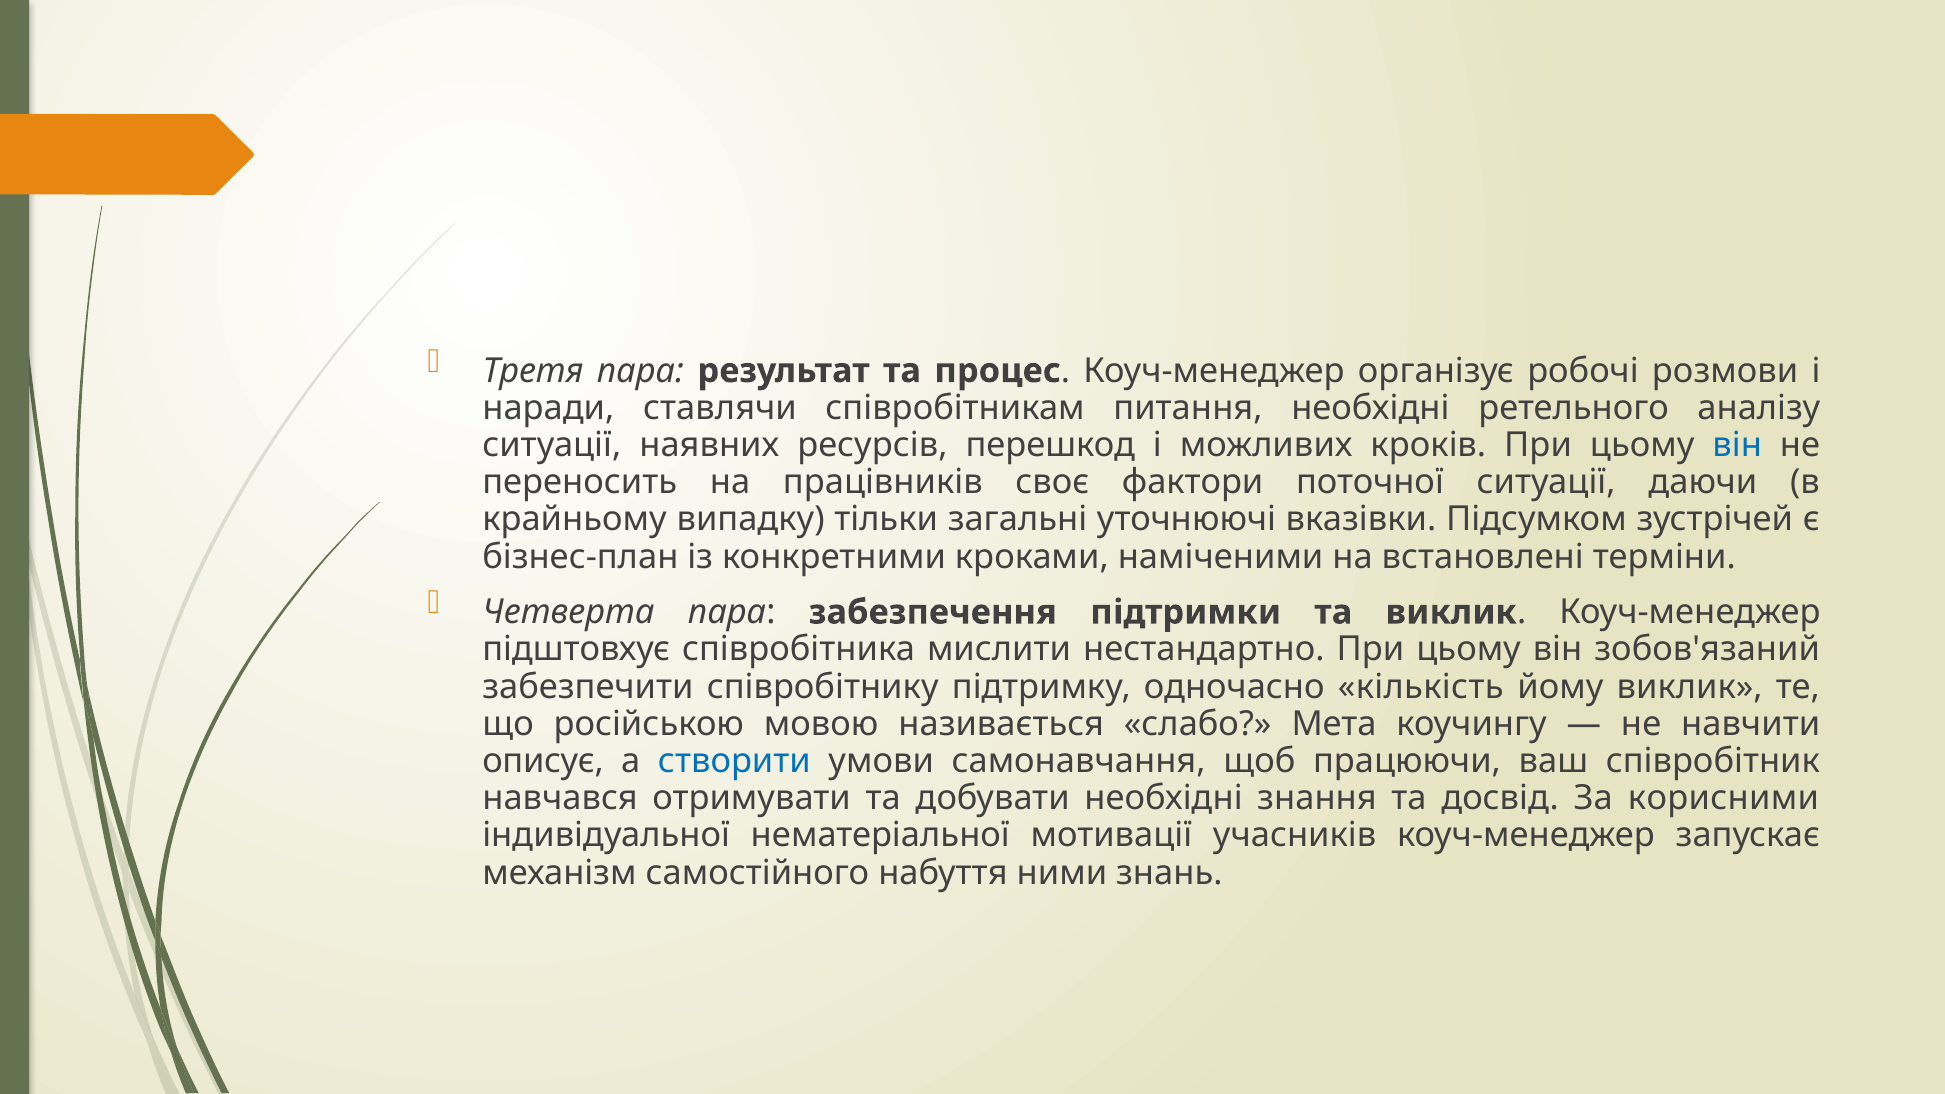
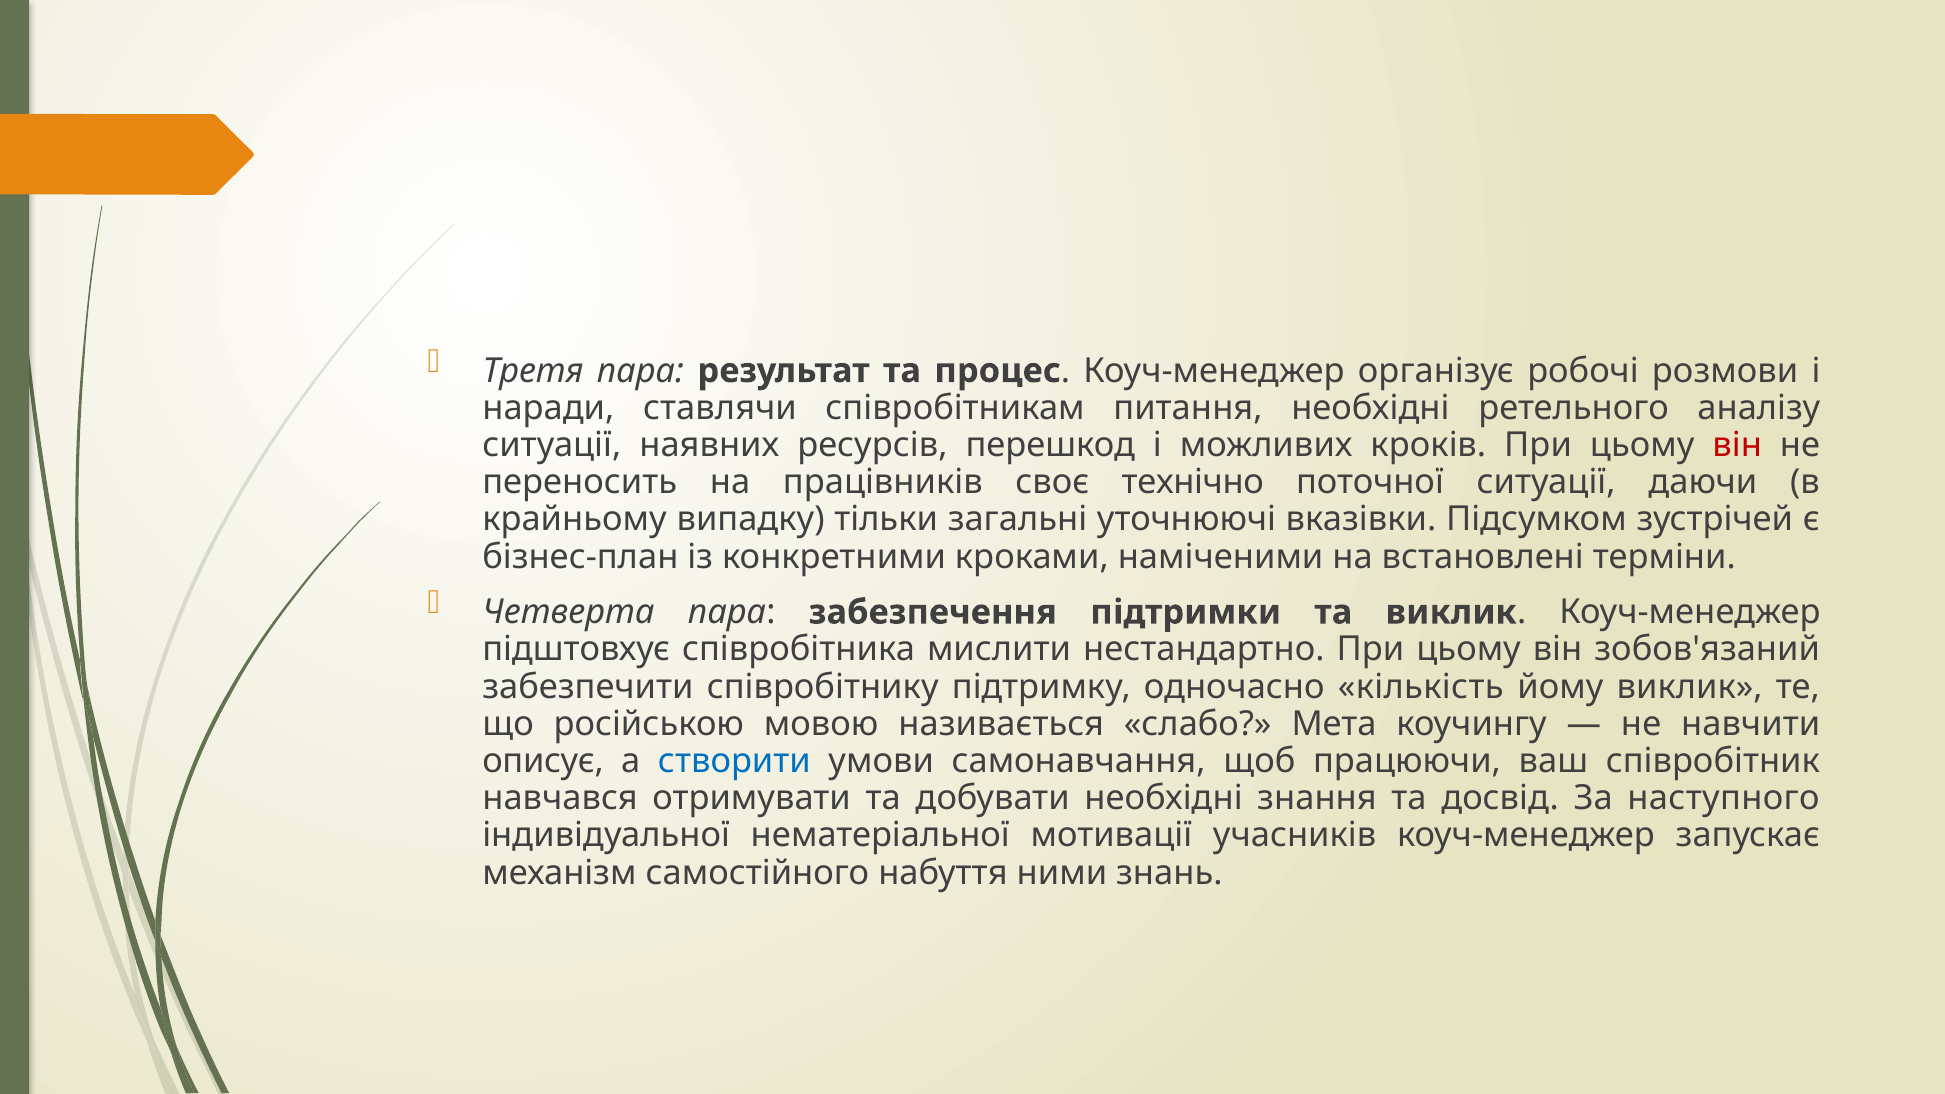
він at (1737, 445) colour: blue -> red
фактори: фактори -> технічно
корисними: корисними -> наступного
